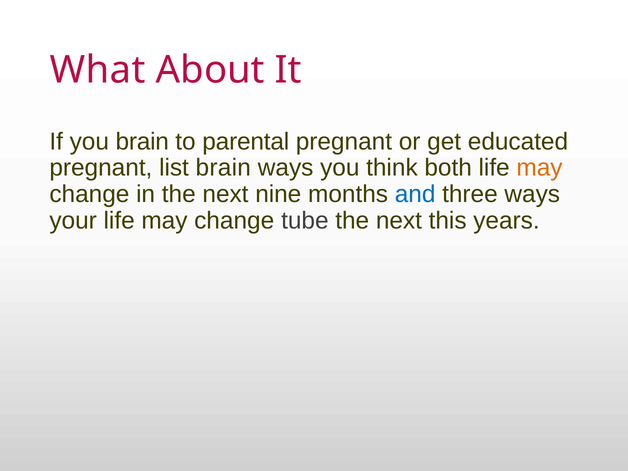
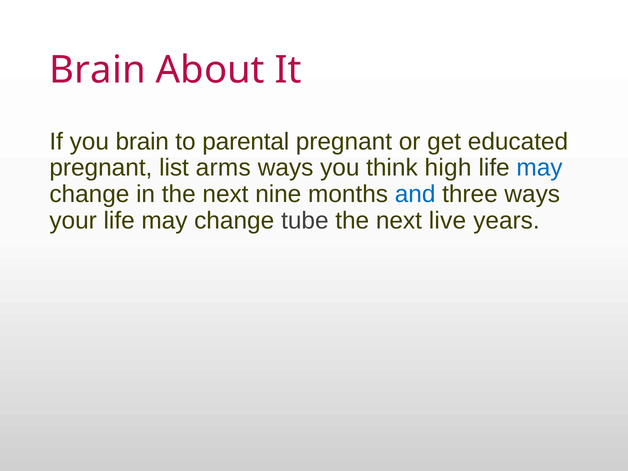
What at (97, 70): What -> Brain
list brain: brain -> arms
both: both -> high
may at (540, 168) colour: orange -> blue
this: this -> live
